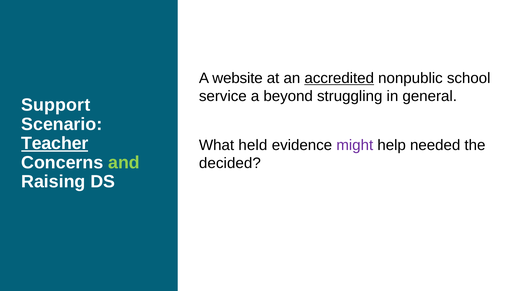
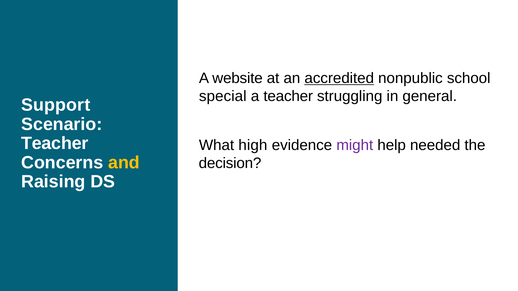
service: service -> special
a beyond: beyond -> teacher
Teacher at (55, 144) underline: present -> none
held: held -> high
and colour: light green -> yellow
decided: decided -> decision
